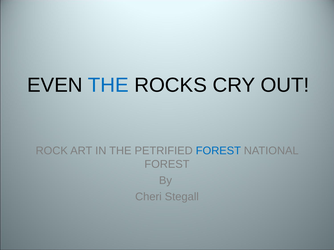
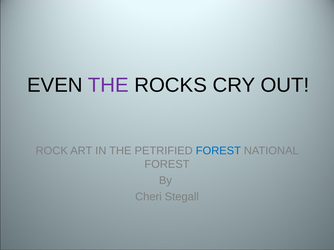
THE at (108, 85) colour: blue -> purple
